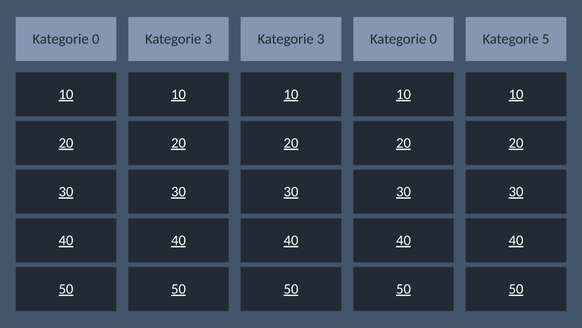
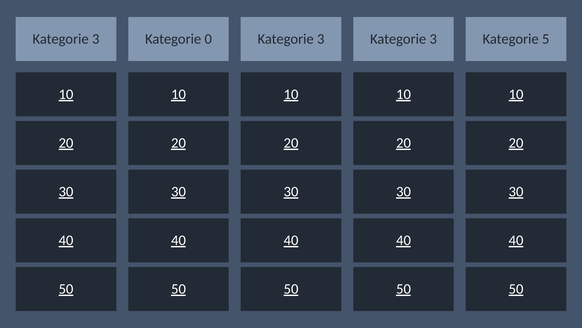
0 at (96, 39): 0 -> 3
3 at (208, 39): 3 -> 0
0 at (433, 39): 0 -> 3
